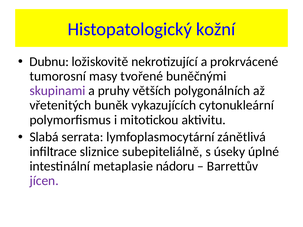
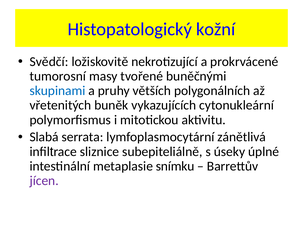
Dubnu: Dubnu -> Svědčí
skupinami colour: purple -> blue
nádoru: nádoru -> snímku
